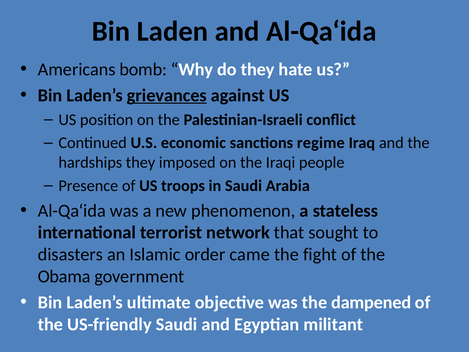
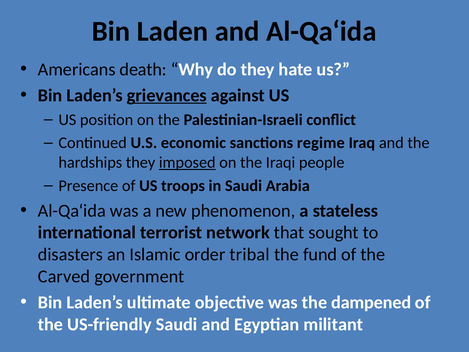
bomb: bomb -> death
imposed underline: none -> present
came: came -> tribal
fight: fight -> fund
Obama: Obama -> Carved
